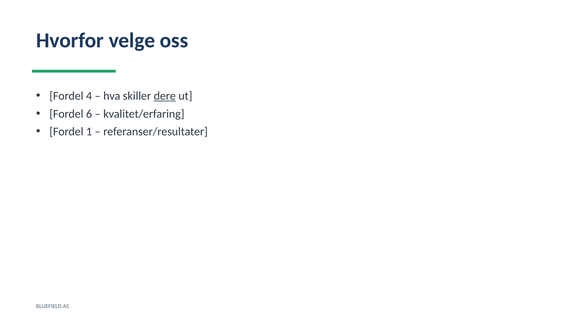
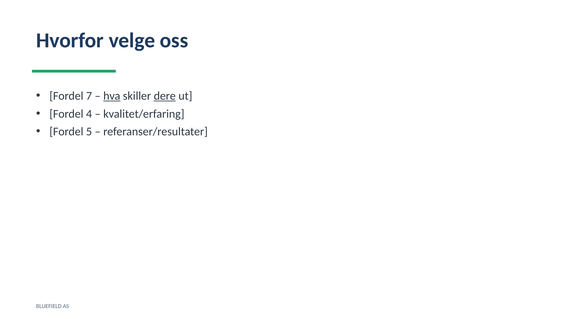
4: 4 -> 7
hva underline: none -> present
6: 6 -> 4
1: 1 -> 5
